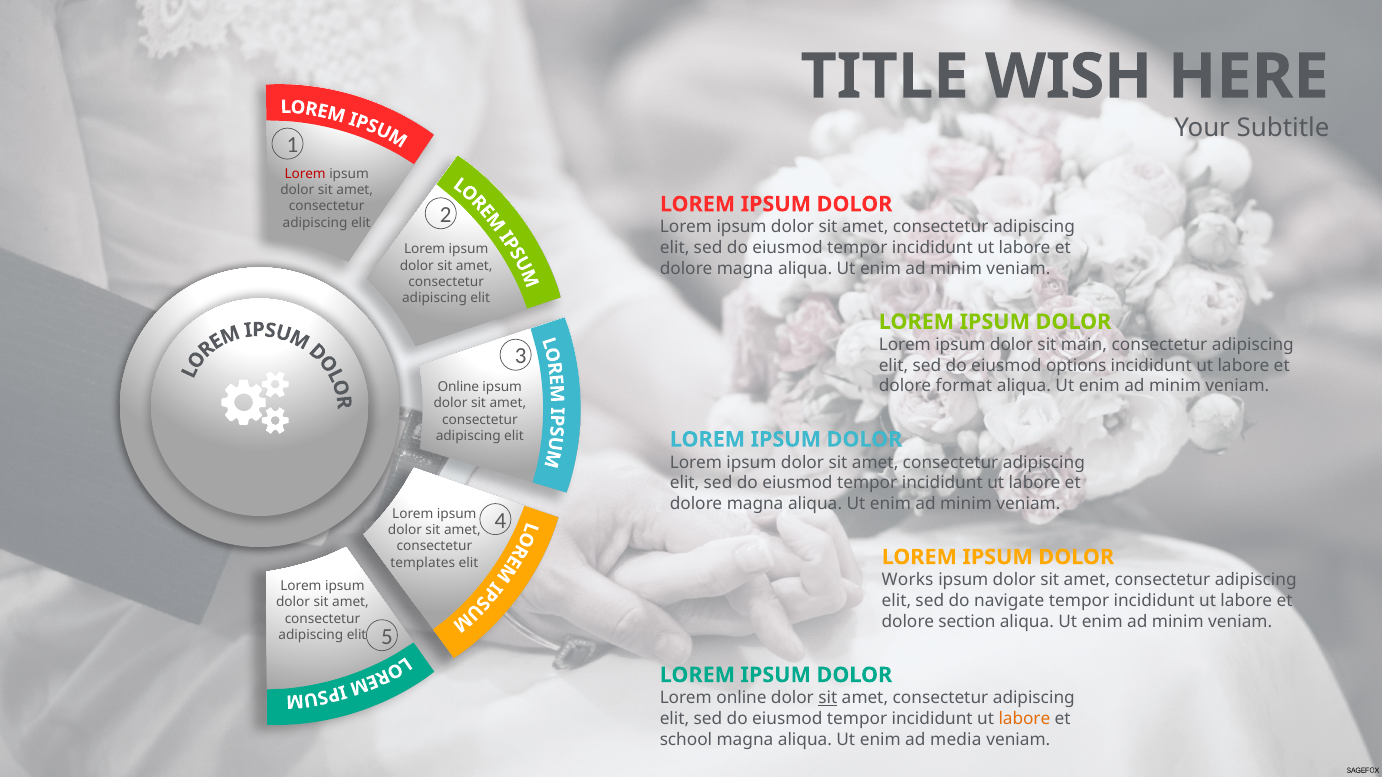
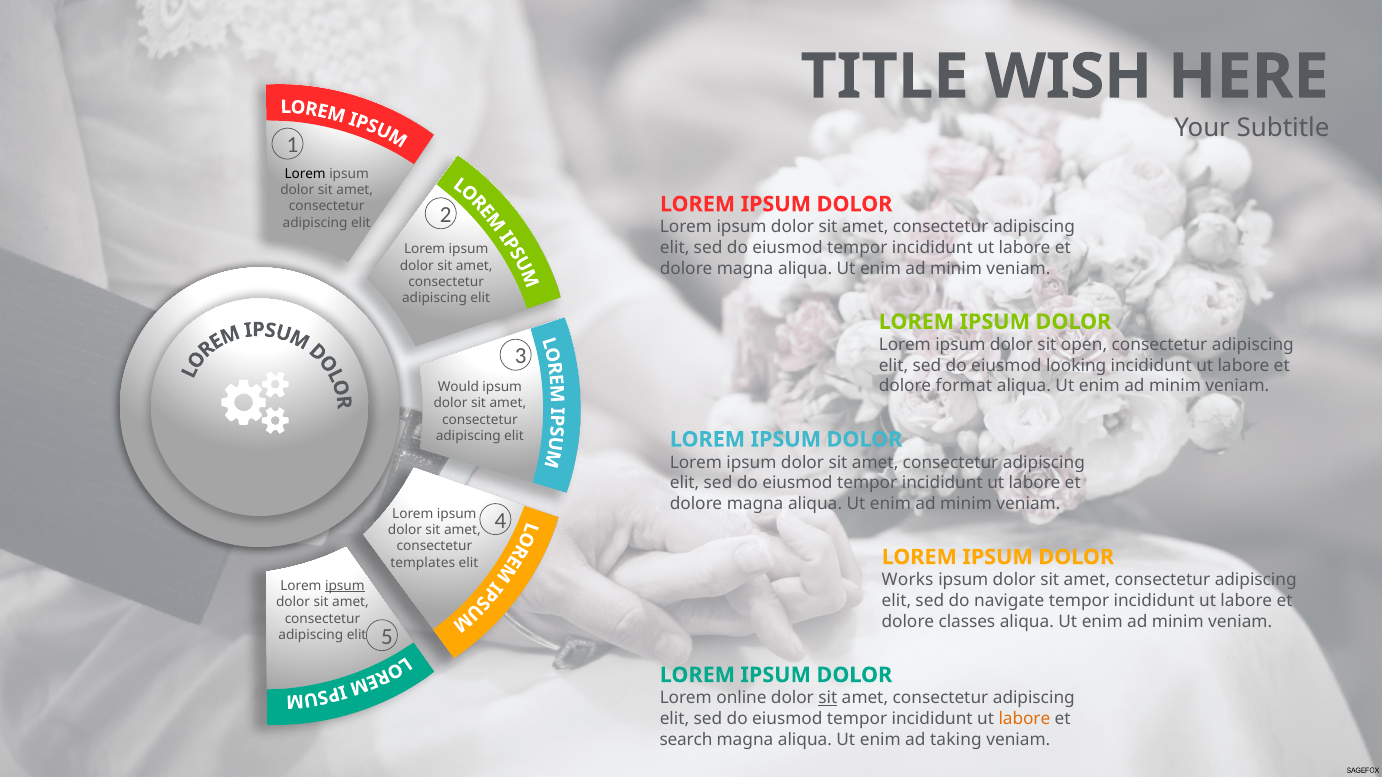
Lorem at (305, 174) colour: red -> black
main: main -> open
options: options -> looking
Online at (458, 387): Online -> Would
ipsum at (345, 586) underline: none -> present
section: section -> classes
school: school -> search
media: media -> taking
